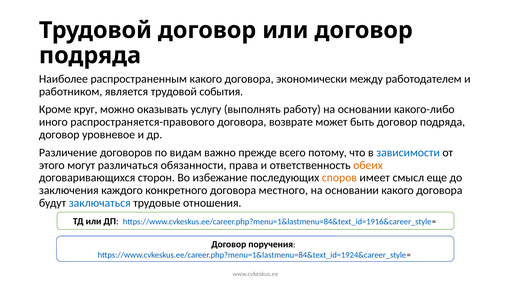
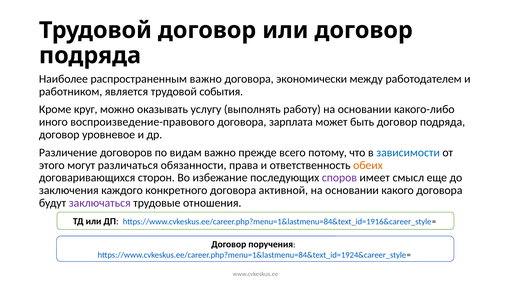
распространенным какого: какого -> важно
распространяется-правового: распространяется-правового -> воспроизведение-правового
возврате: возврате -> зарплата
споров colour: orange -> purple
местного: местного -> активной
заключаться colour: blue -> purple
